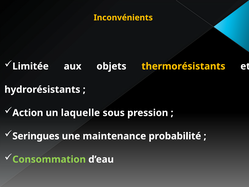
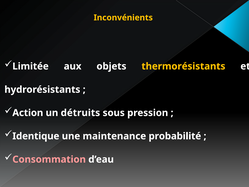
laquelle: laquelle -> détruits
Seringues: Seringues -> Identique
Consommation colour: light green -> pink
